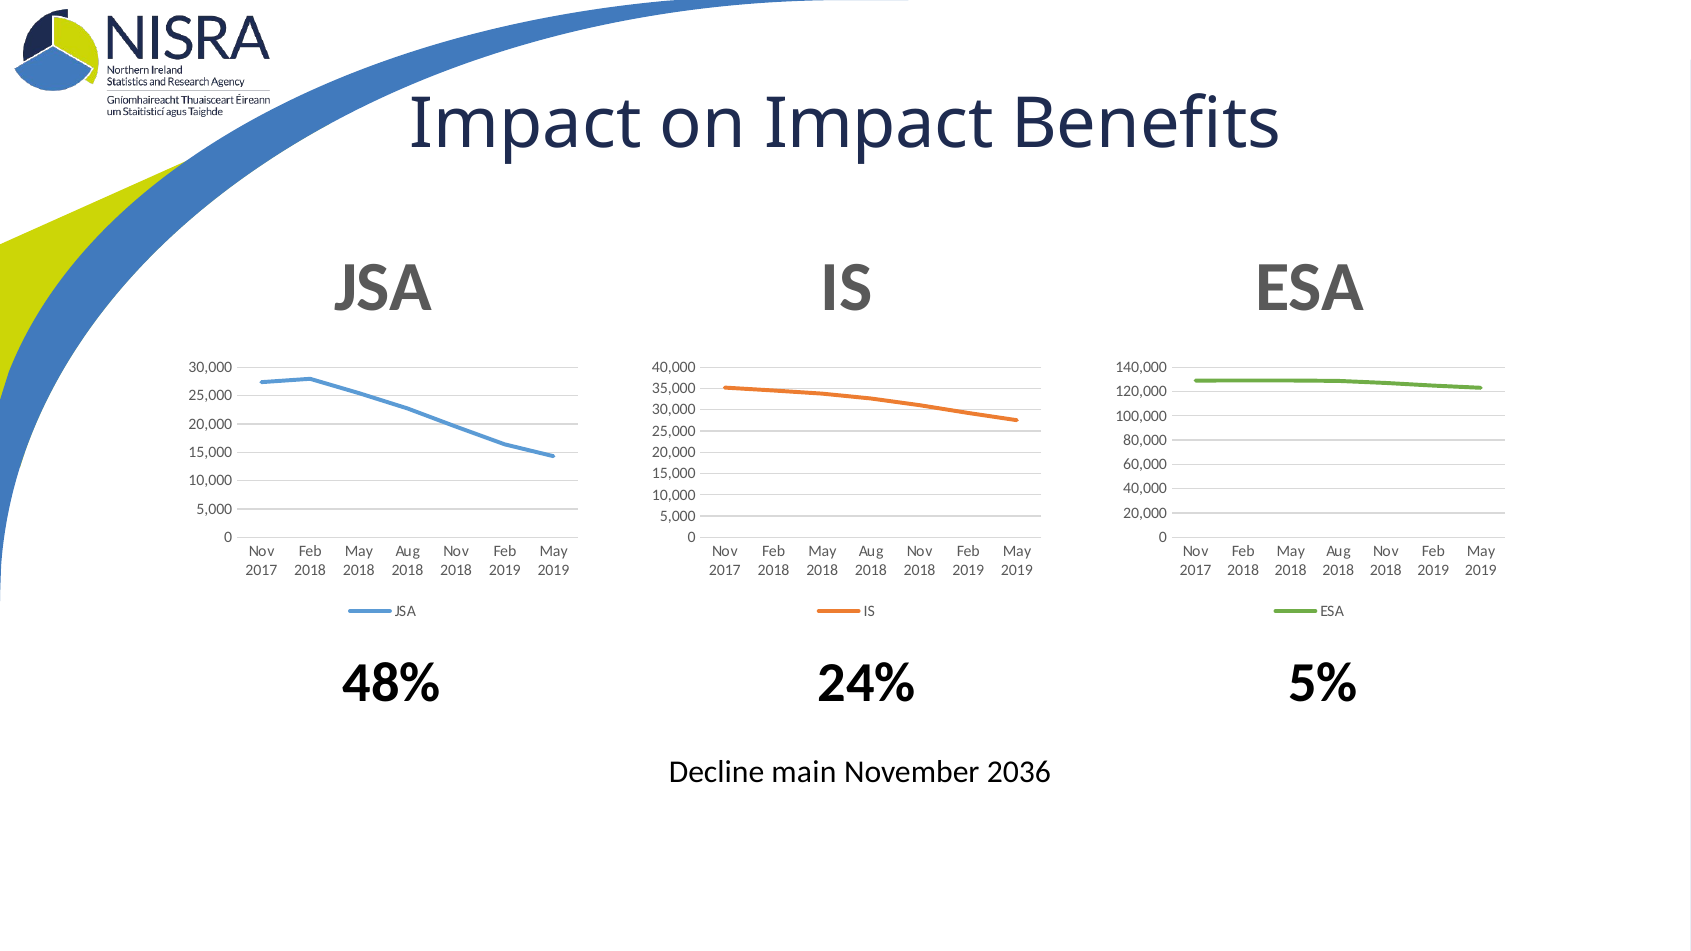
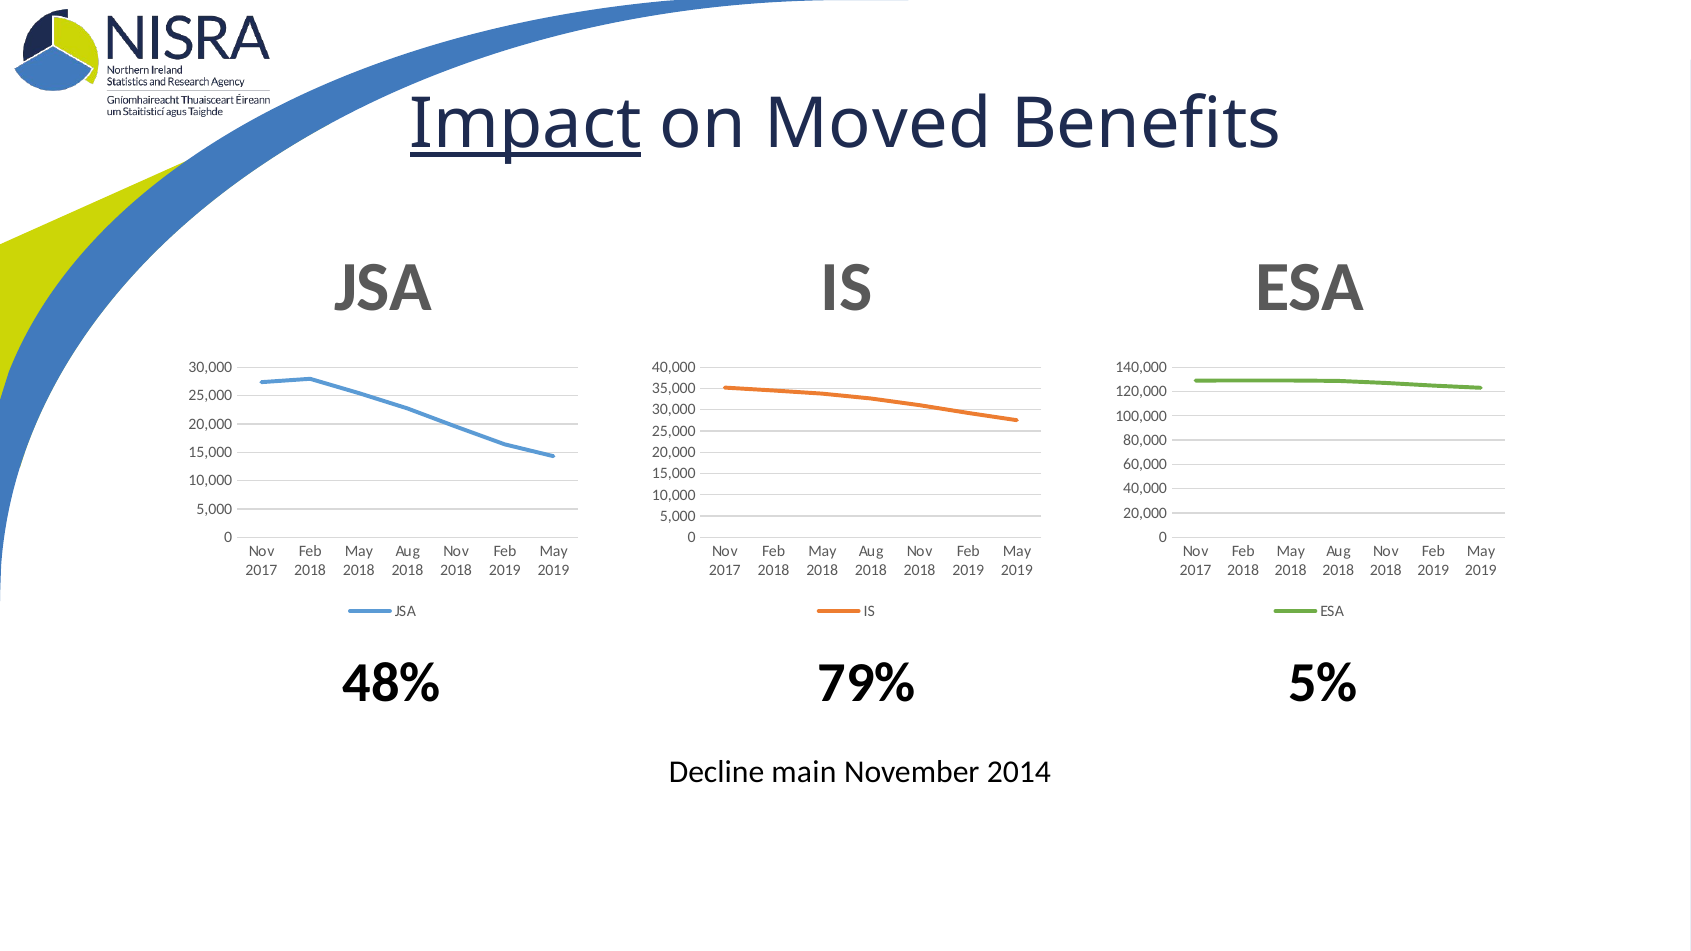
Impact at (526, 124) underline: none -> present
on Impact: Impact -> Moved
24%: 24% -> 79%
2036: 2036 -> 2014
